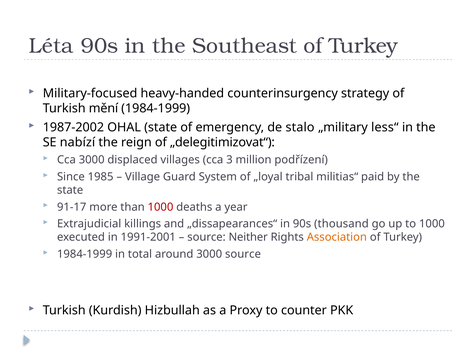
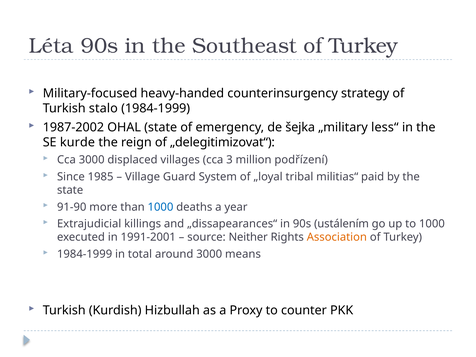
mění: mění -> stalo
stalo: stalo -> šejka
nabízí: nabízí -> kurde
91-17: 91-17 -> 91-90
1000 at (160, 207) colour: red -> blue
thousand: thousand -> ustálením
3000 source: source -> means
